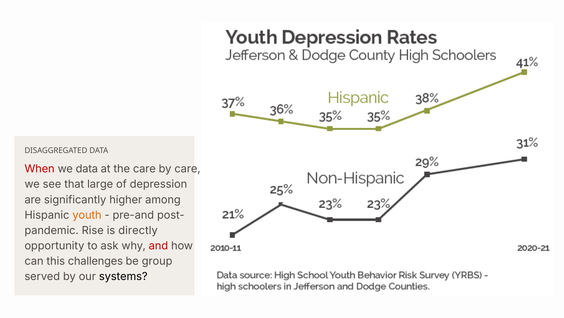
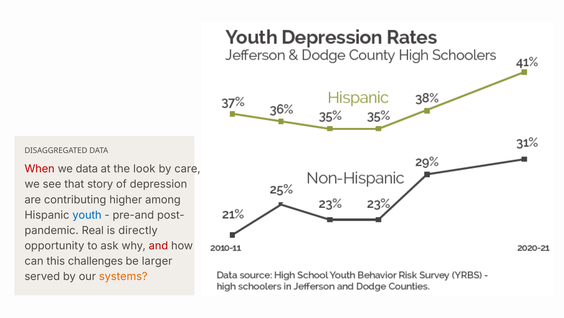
the care: care -> look
large: large -> story
significantly: significantly -> contributing
youth colour: orange -> blue
Rise: Rise -> Real
group: group -> larger
systems colour: black -> orange
